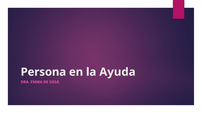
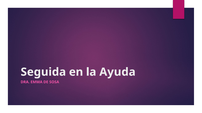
Persona: Persona -> Seguida
